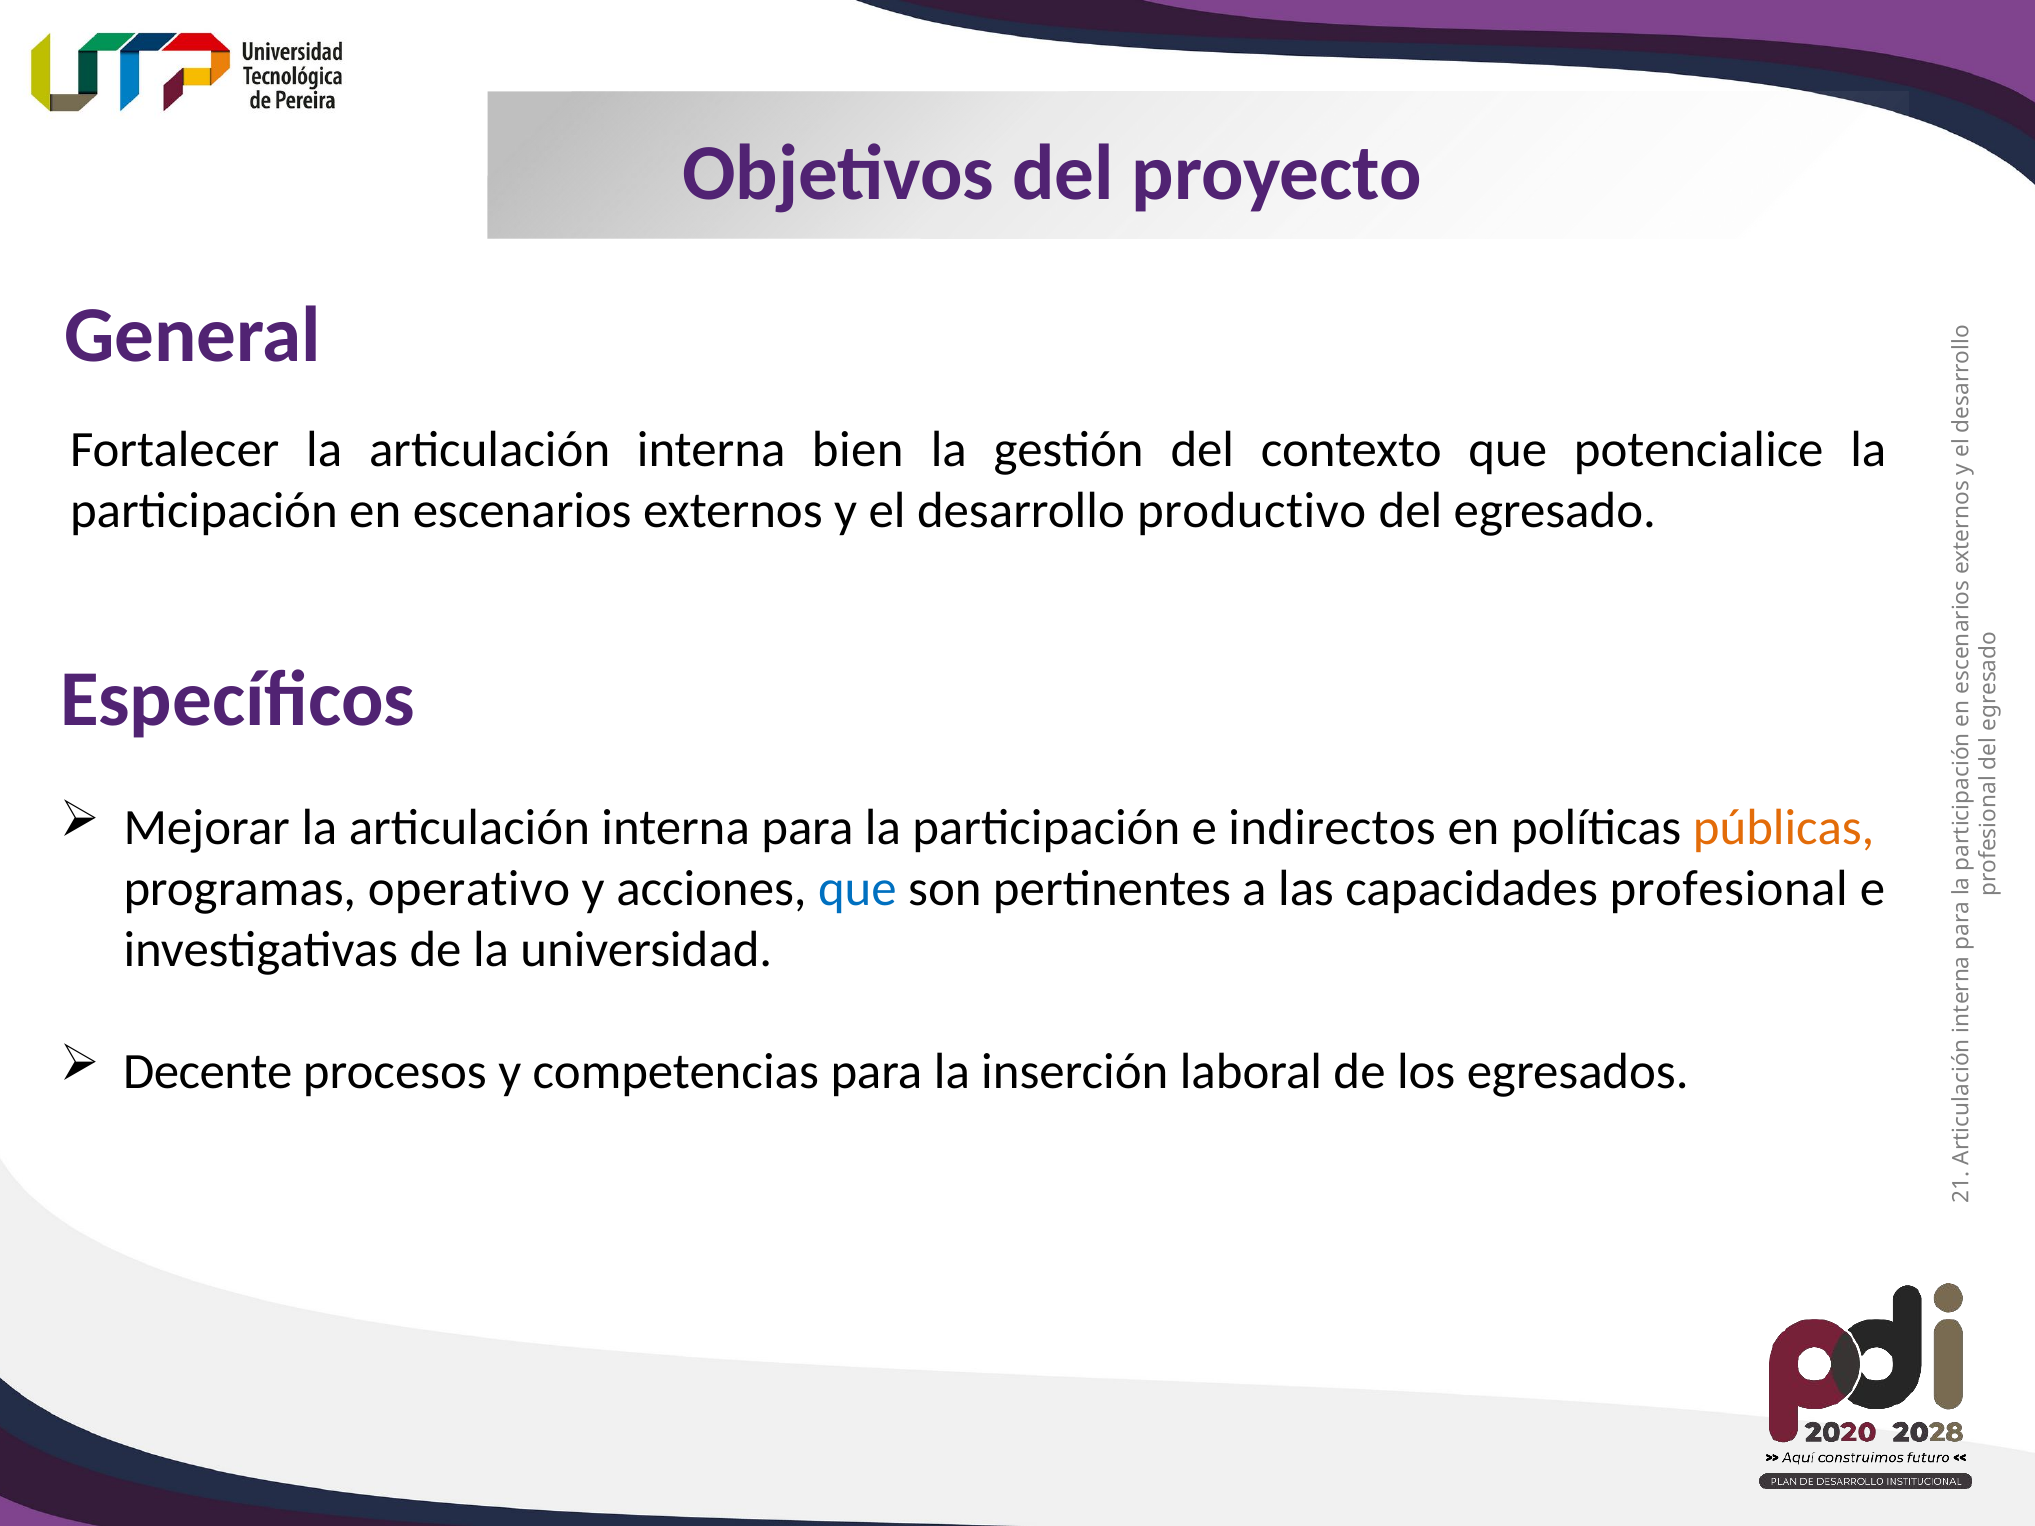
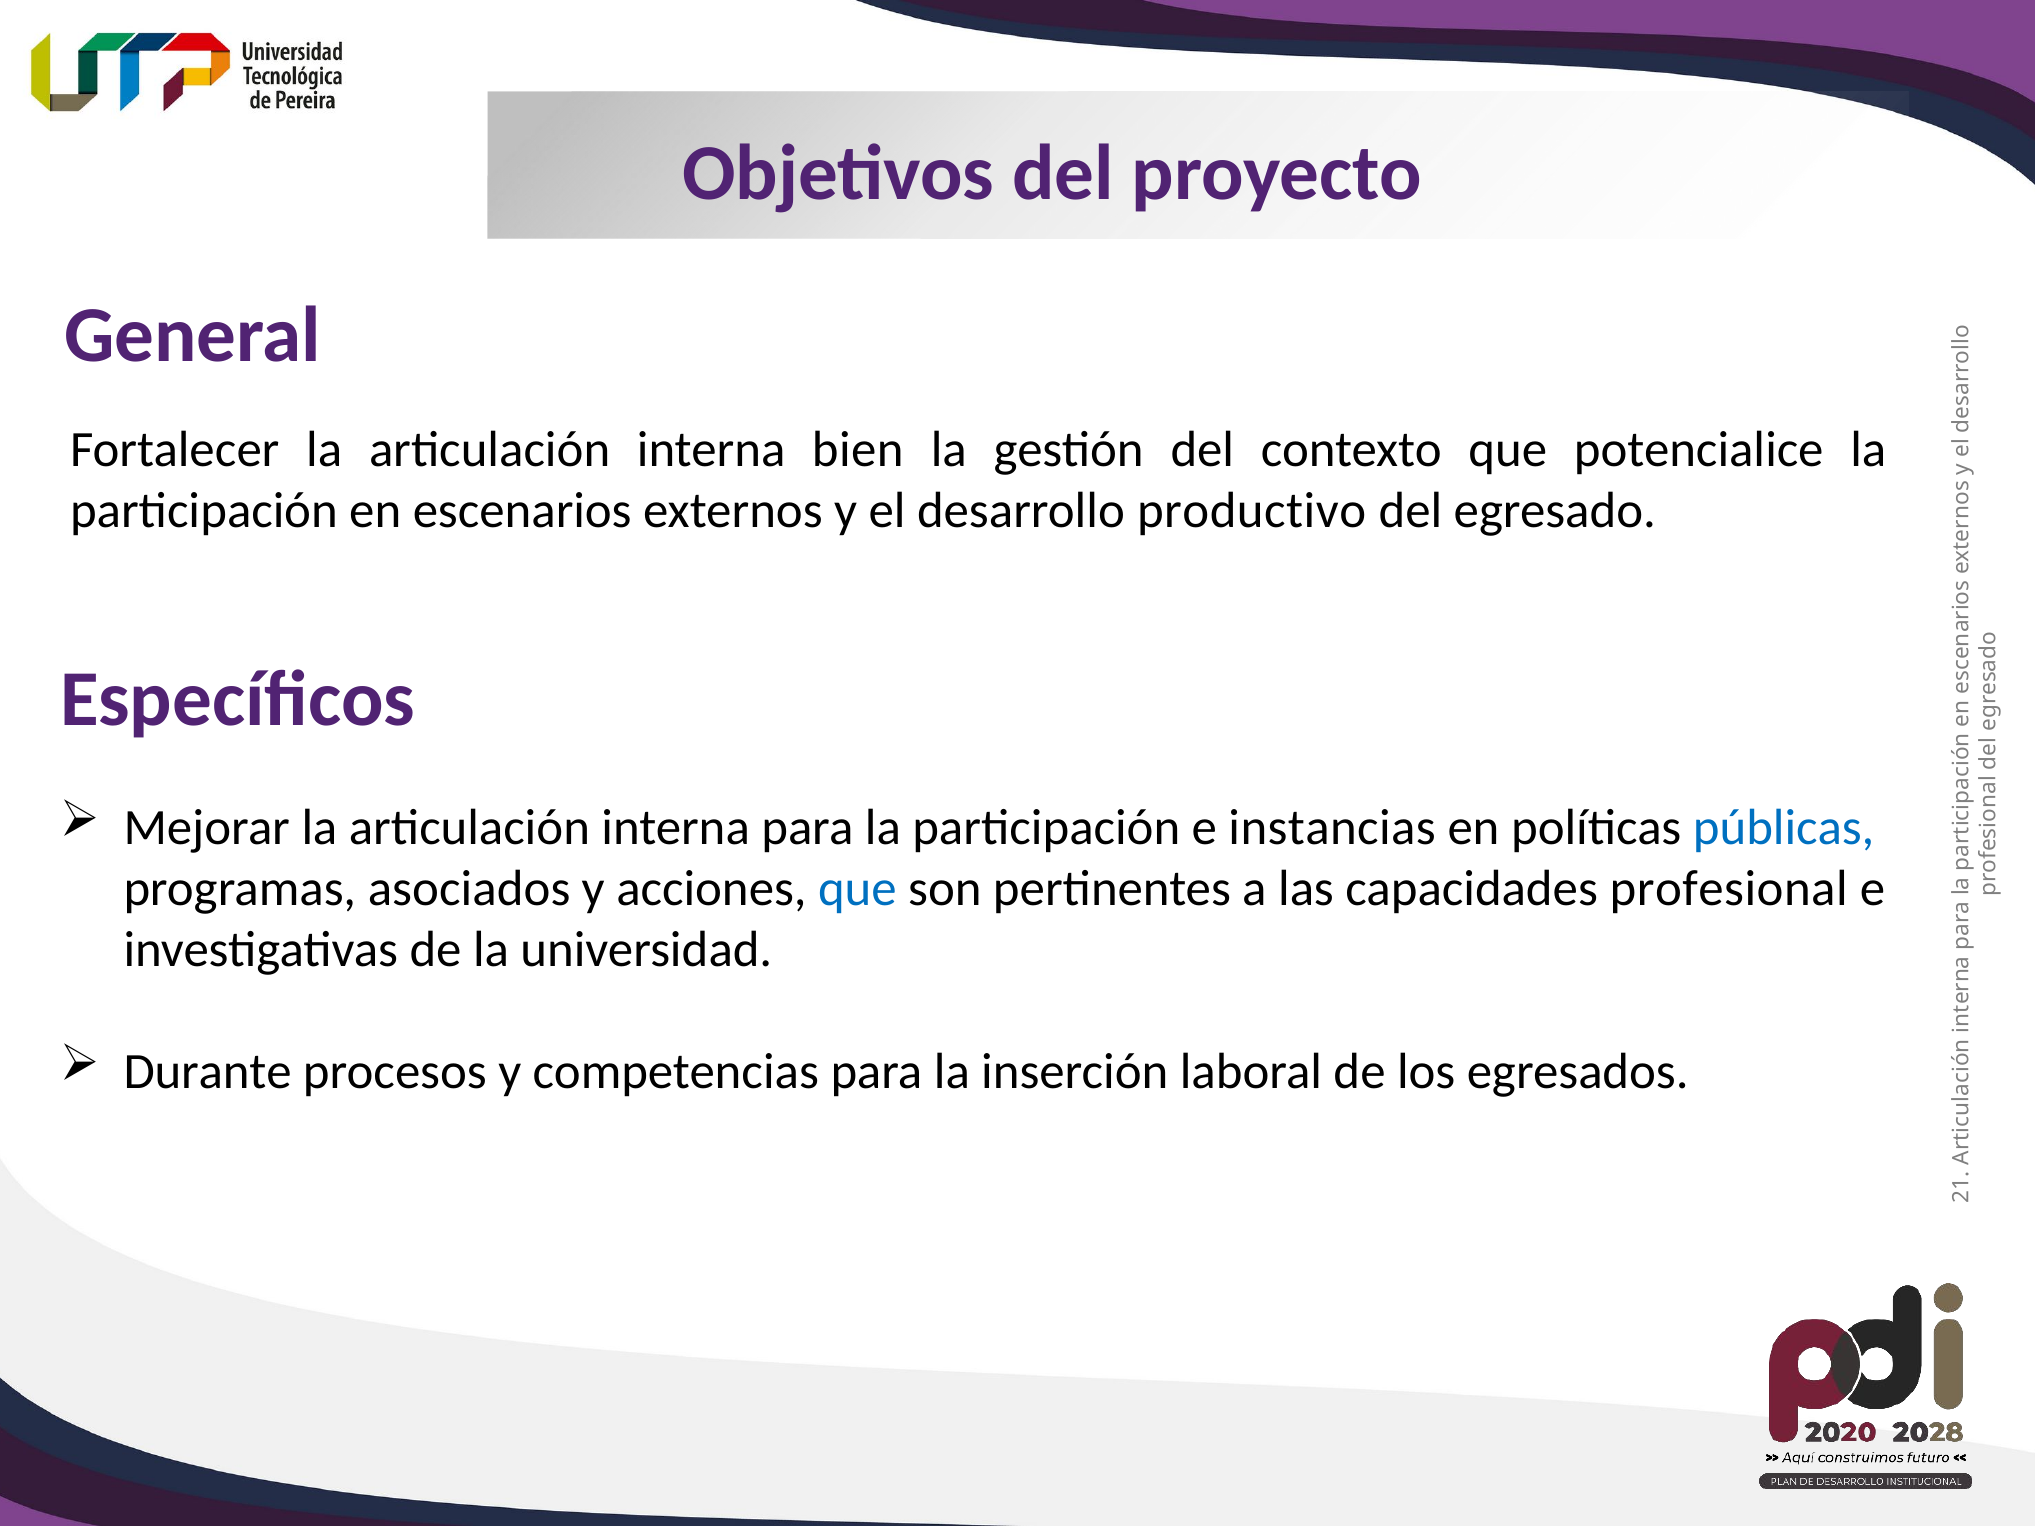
indirectos: indirectos -> instancias
públicas colour: orange -> blue
operativo: operativo -> asociados
Decente: Decente -> Durante
